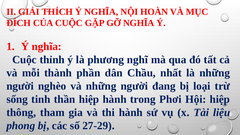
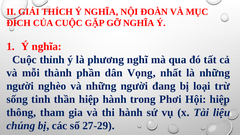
HOÀN: HOÀN -> ĐOÀN
Chầu: Chầu -> Vọng
phong: phong -> chúng
